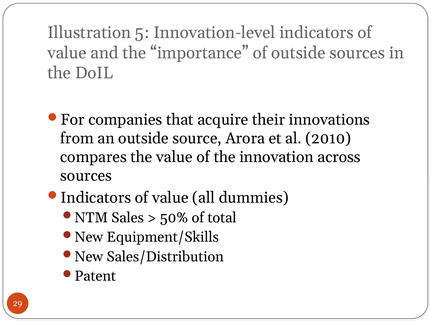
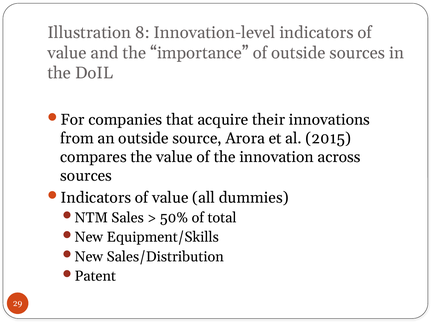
5: 5 -> 8
2010: 2010 -> 2015
